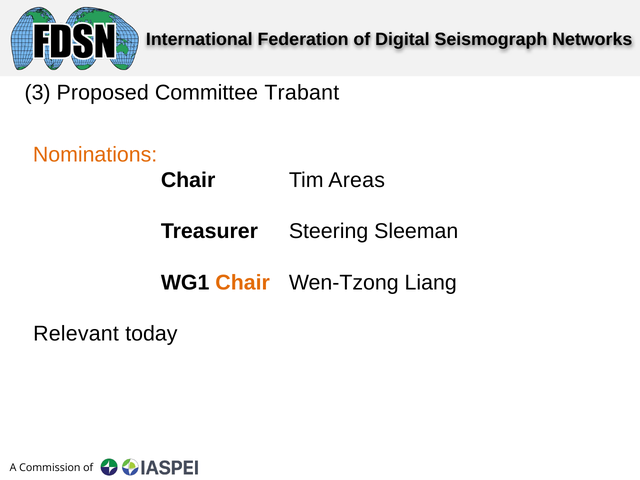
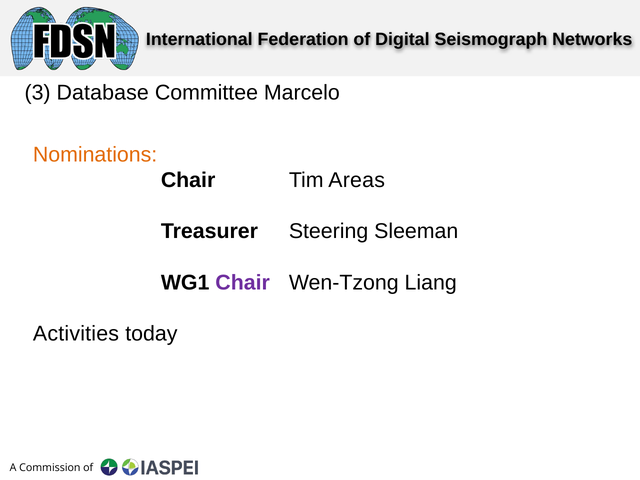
Proposed: Proposed -> Database
Trabant: Trabant -> Marcelo
Chair at (243, 283) colour: orange -> purple
Relevant: Relevant -> Activities
